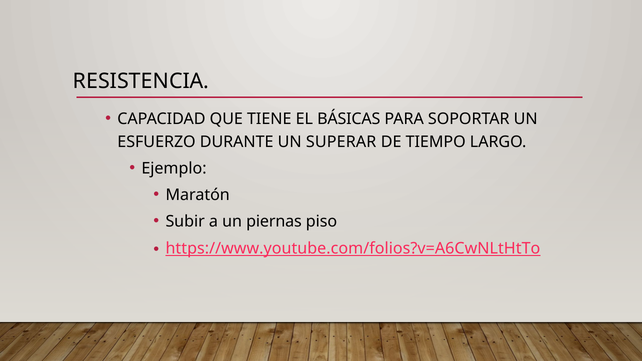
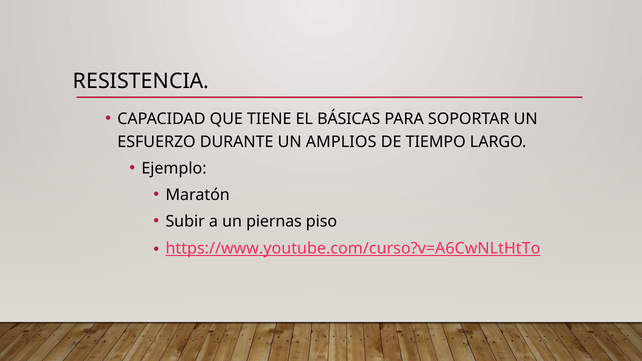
SUPERAR: SUPERAR -> AMPLIOS
https://www.youtube.com/folios?v=A6CwNLtHtTo: https://www.youtube.com/folios?v=A6CwNLtHtTo -> https://www.youtube.com/curso?v=A6CwNLtHtTo
